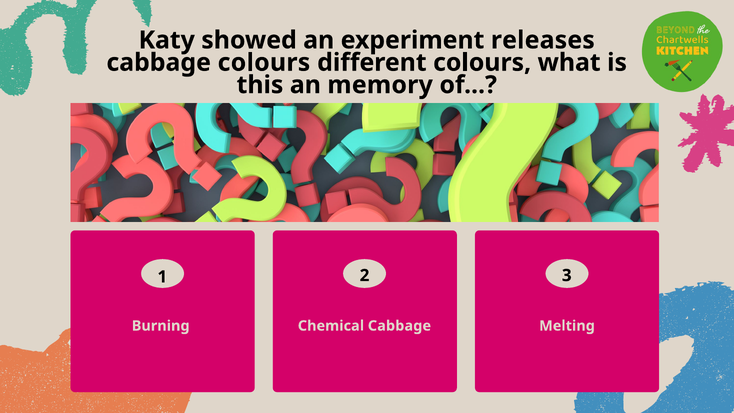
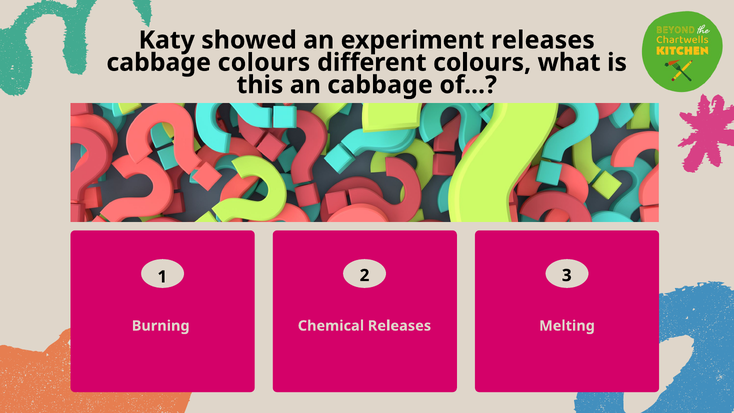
an memory: memory -> cabbage
Chemical Cabbage: Cabbage -> Releases
